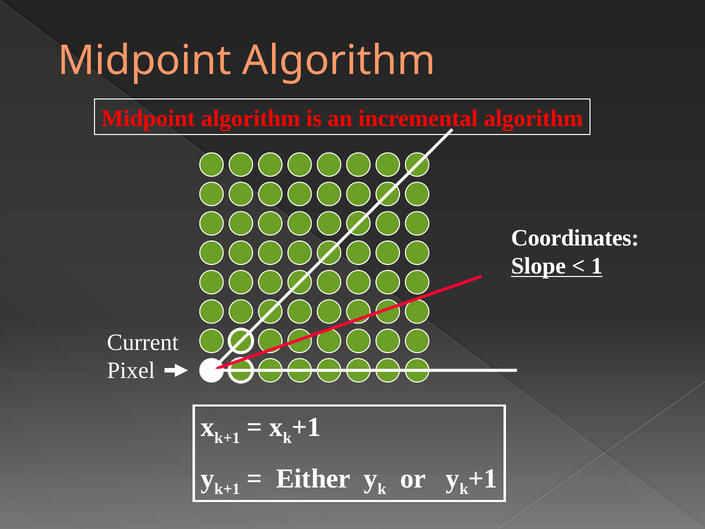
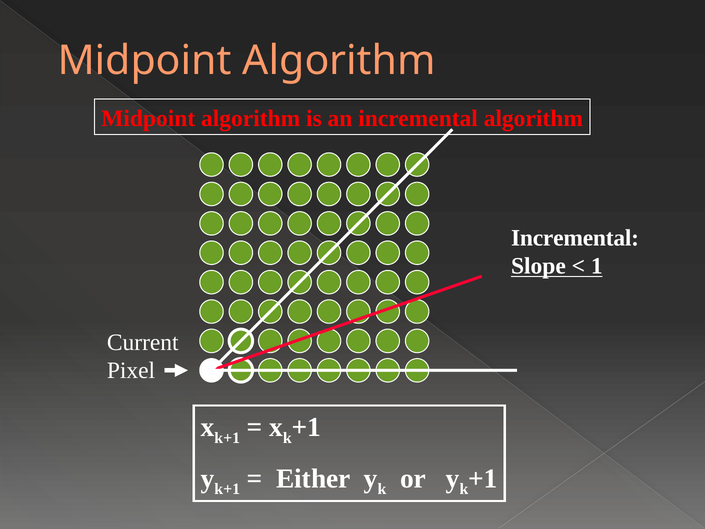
Coordinates at (575, 238): Coordinates -> Incremental
